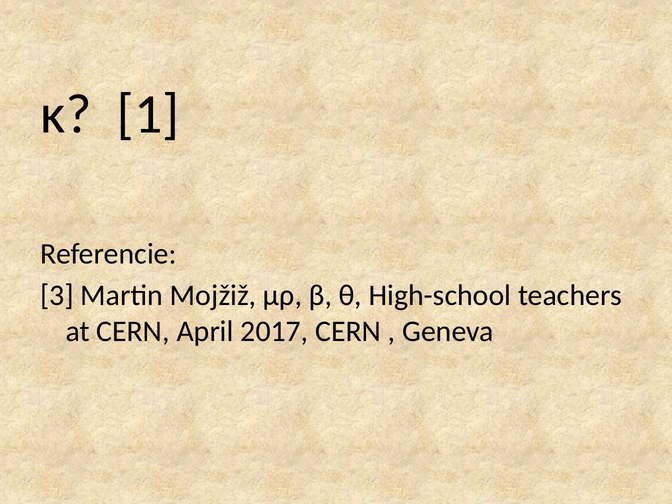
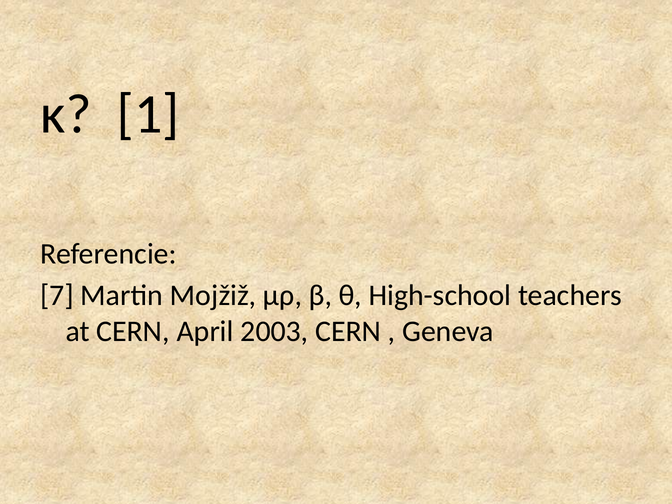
3: 3 -> 7
2017: 2017 -> 2003
